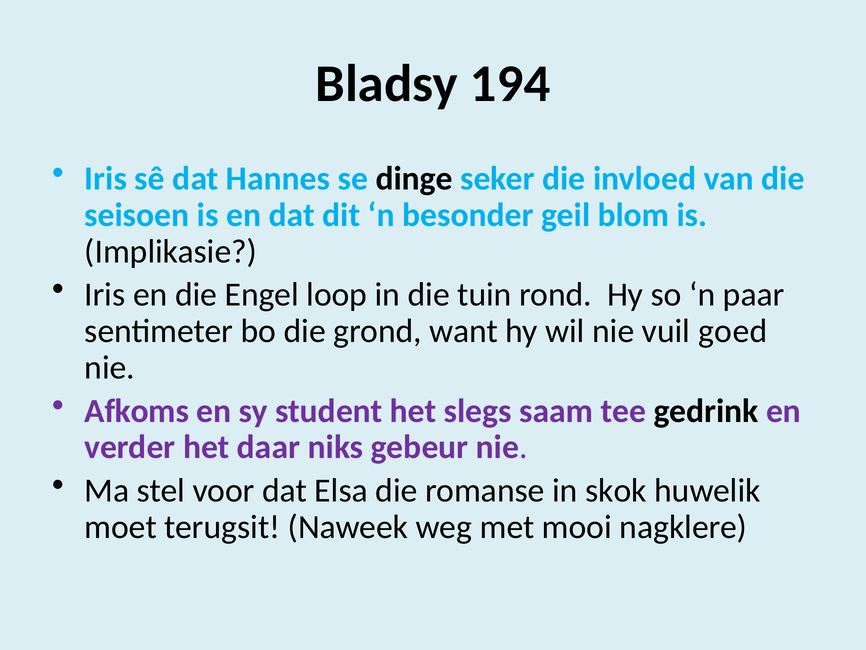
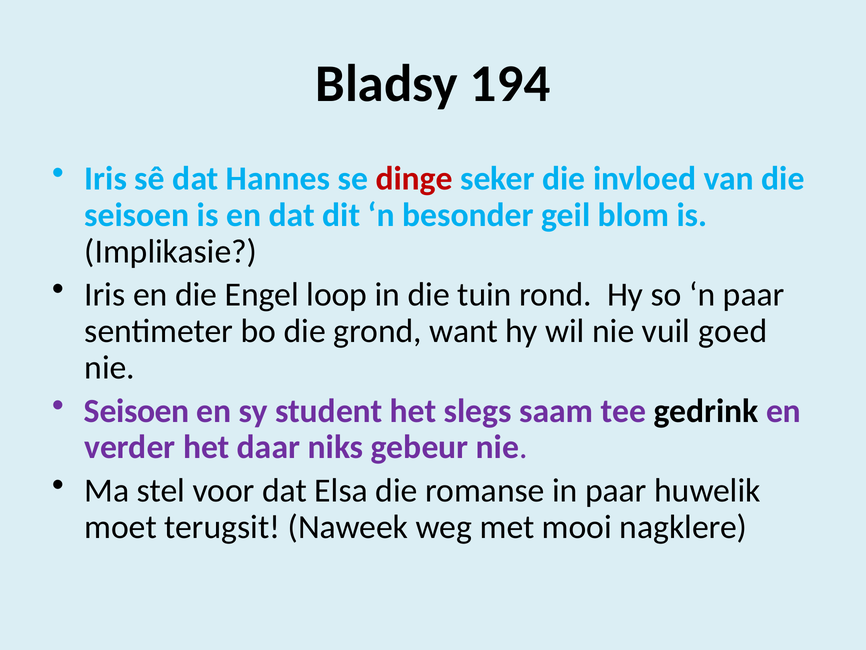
dinge colour: black -> red
Afkoms at (137, 411): Afkoms -> Seisoen
in skok: skok -> paar
